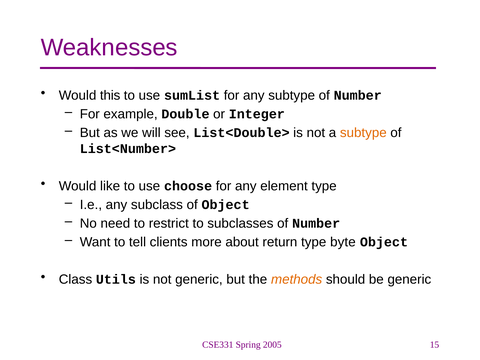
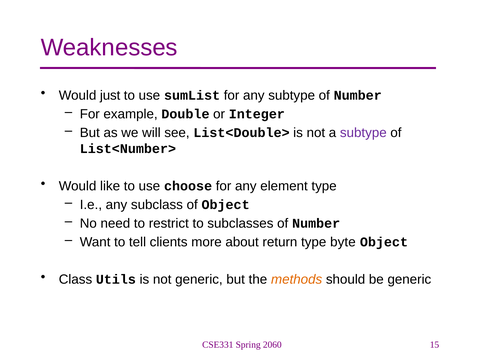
this: this -> just
subtype at (363, 133) colour: orange -> purple
2005: 2005 -> 2060
